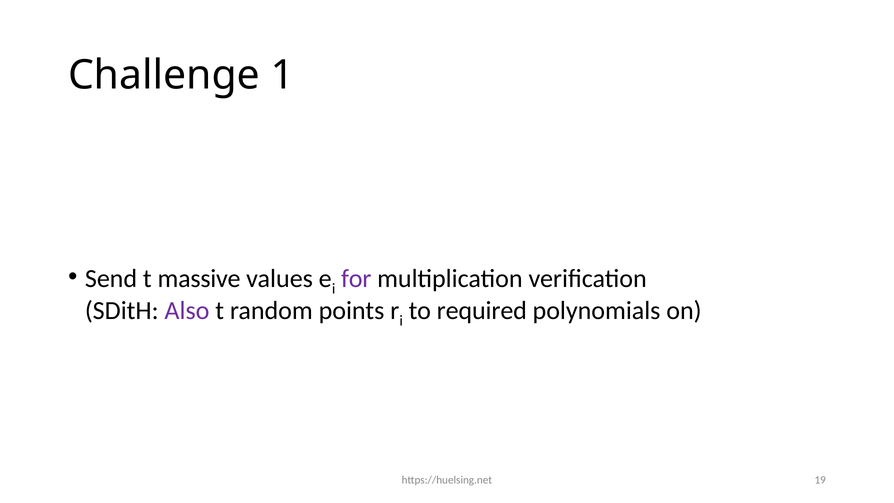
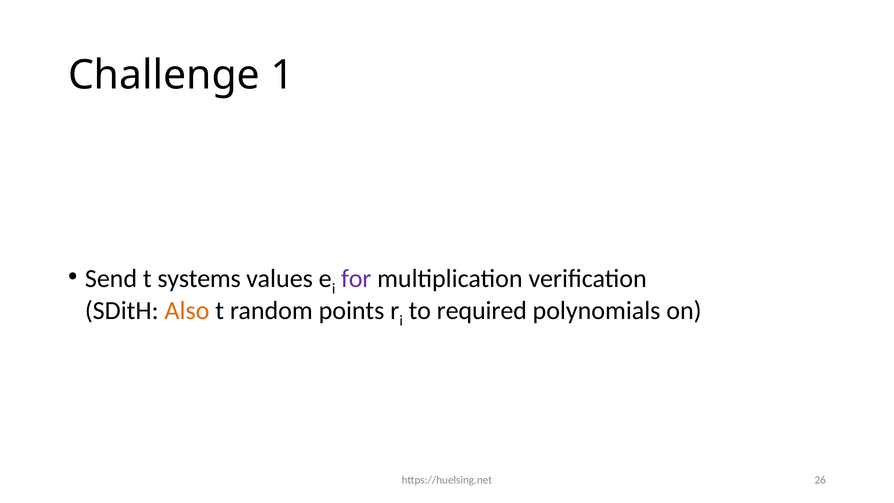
massive: massive -> systems
Also colour: purple -> orange
19: 19 -> 26
